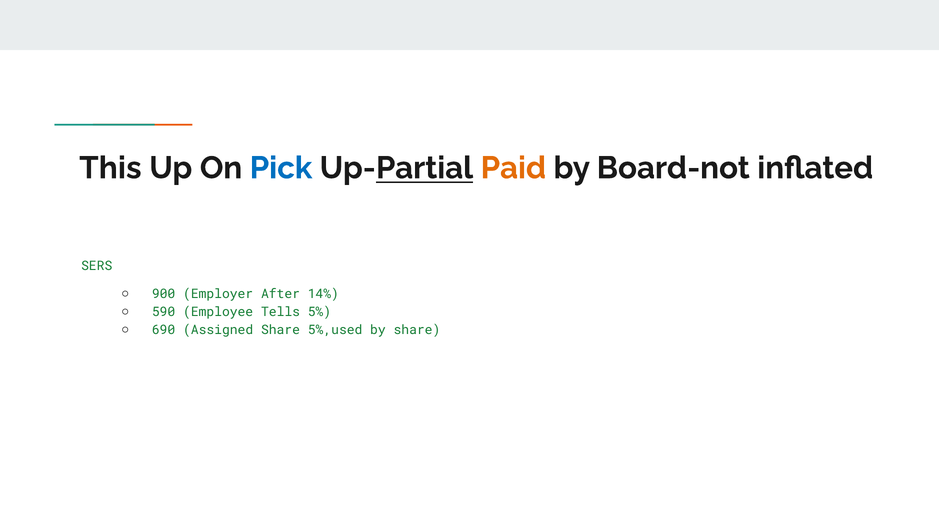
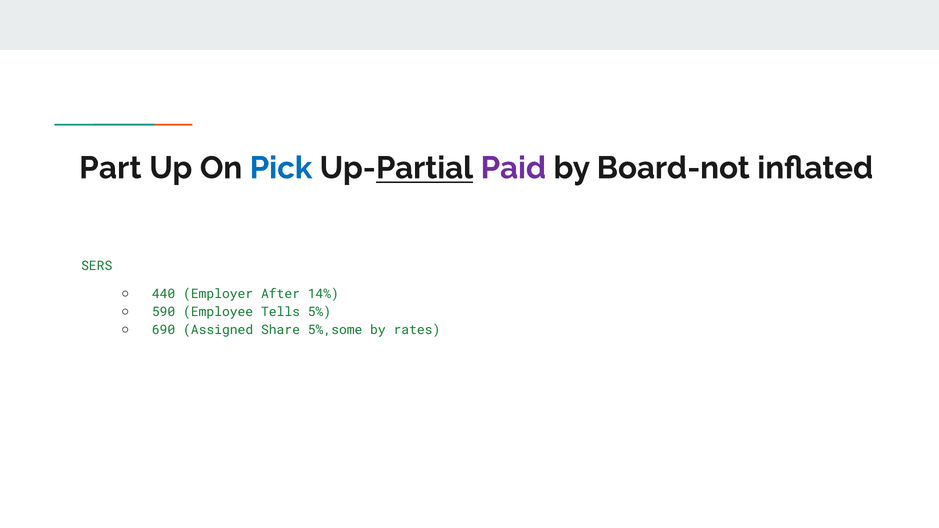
This: This -> Part
Paid colour: orange -> purple
900: 900 -> 440
5%,used: 5%,used -> 5%,some
by share: share -> rates
